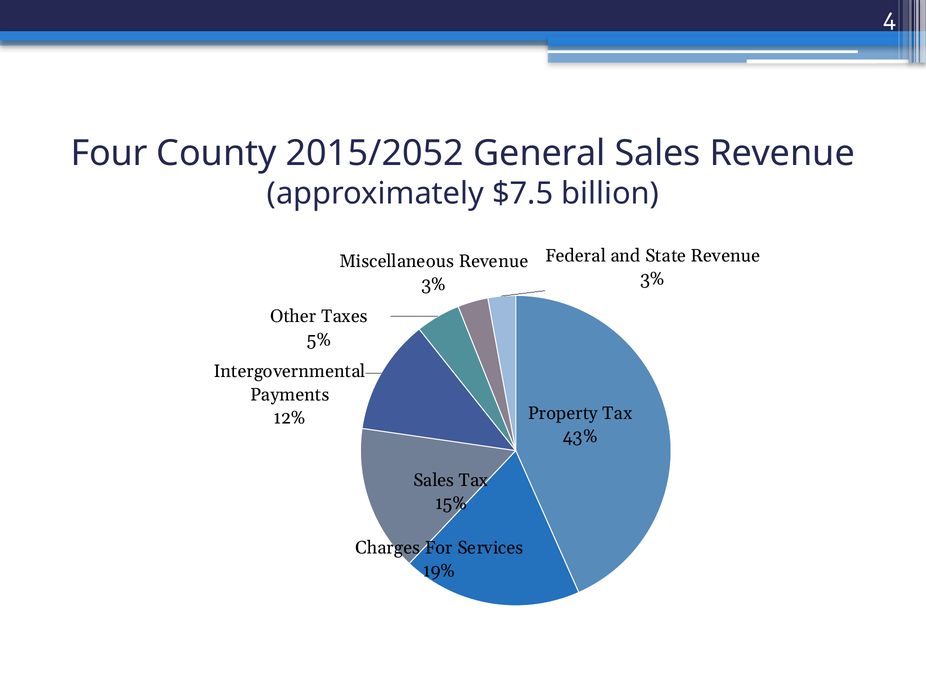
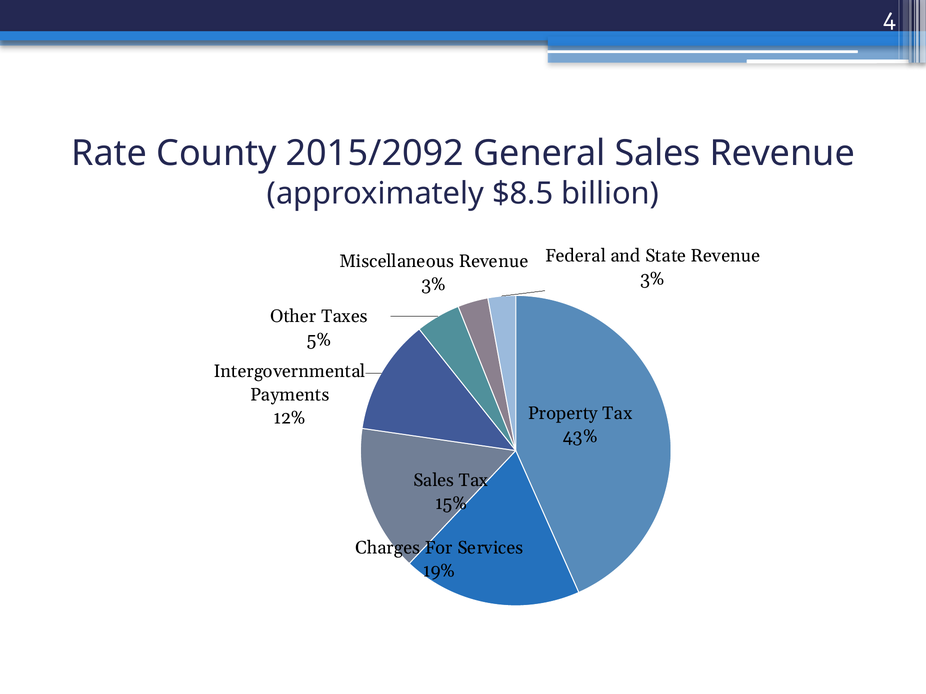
Four: Four -> Rate
2015/2052: 2015/2052 -> 2015/2092
$7.5: $7.5 -> $8.5
